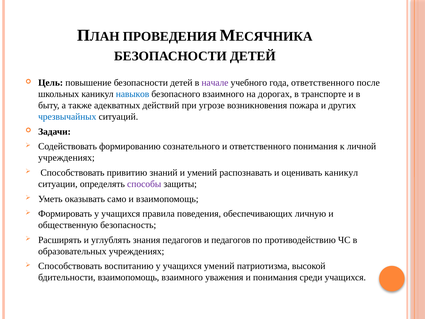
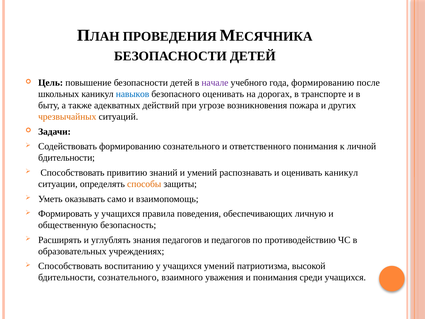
года ответственного: ответственного -> формированию
безопасного взаимного: взаимного -> оценивать
чрезвычайных colour: blue -> orange
учреждениях at (66, 158): учреждениях -> бдительности
способы colour: purple -> orange
бдительности взаимопомощь: взаимопомощь -> сознательного
